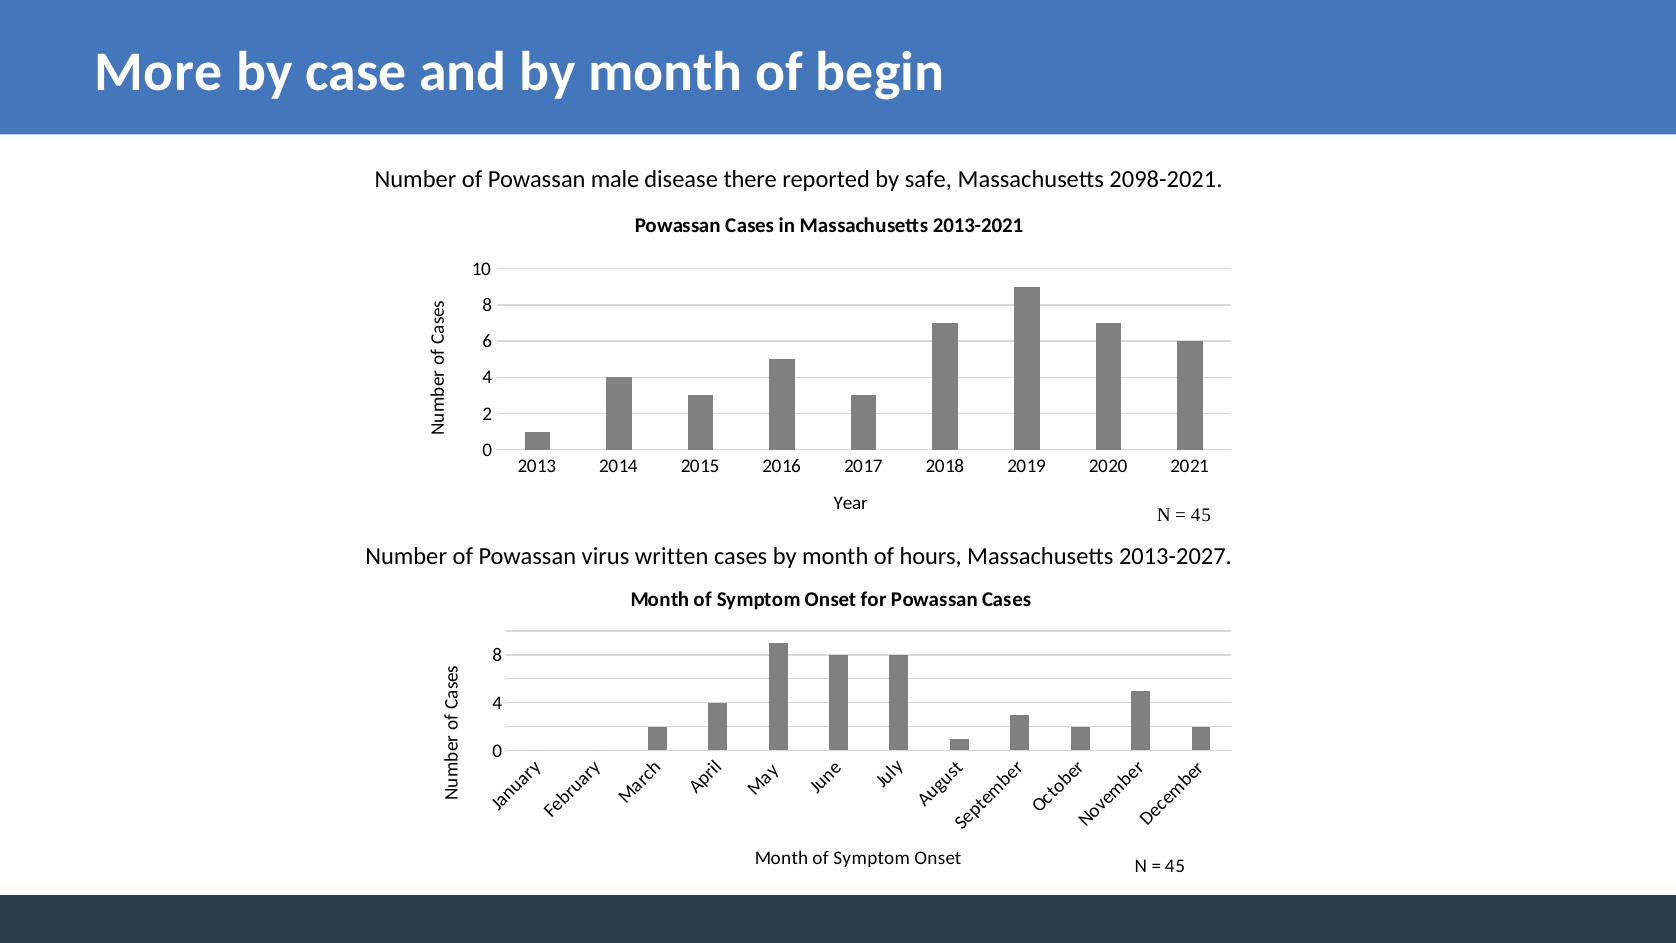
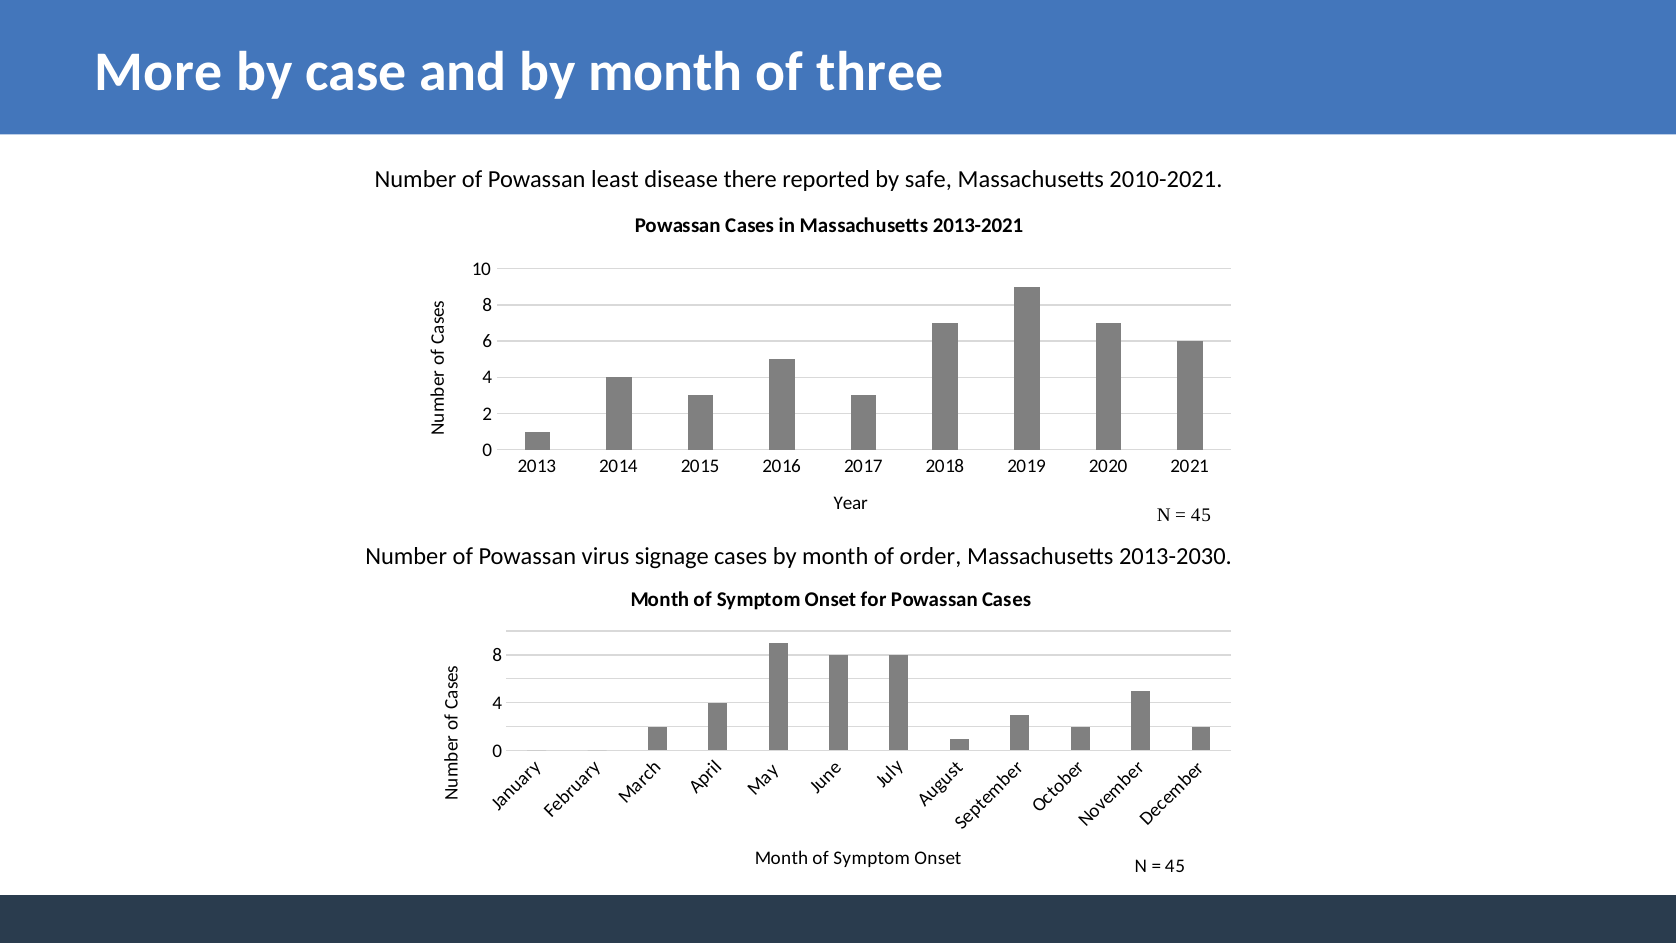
begin: begin -> three
male: male -> least
2098-2021: 2098-2021 -> 2010-2021
written: written -> signage
hours: hours -> order
2013-2027: 2013-2027 -> 2013-2030
